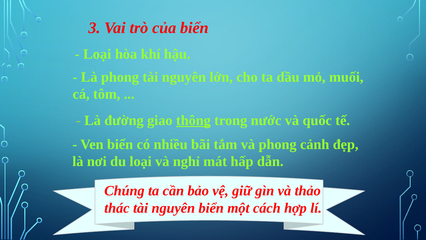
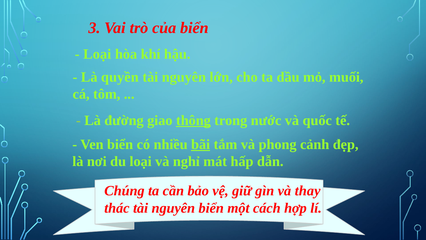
Là phong: phong -> quyền
bãi underline: none -> present
thảo: thảo -> thay
